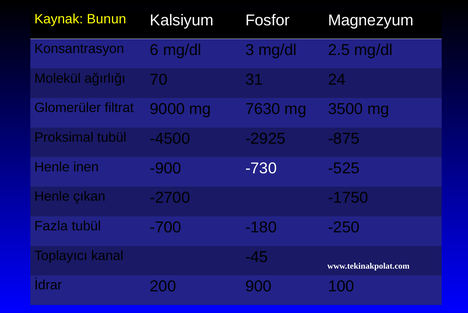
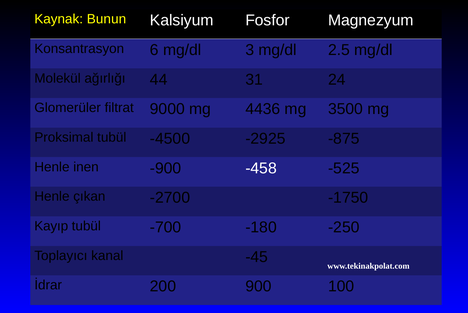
70: 70 -> 44
7630: 7630 -> 4436
-730: -730 -> -458
Fazla: Fazla -> Kayıp
